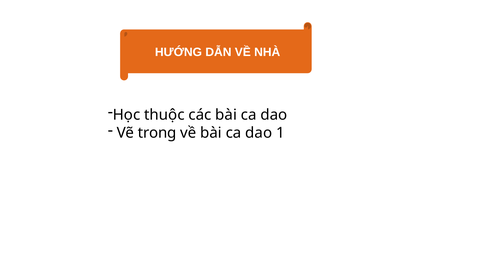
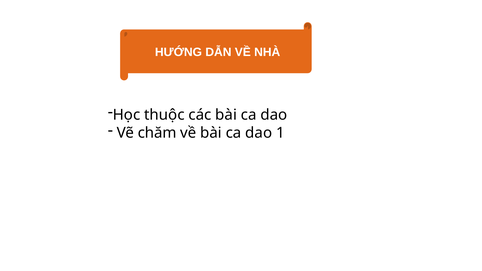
trong: trong -> chăm
